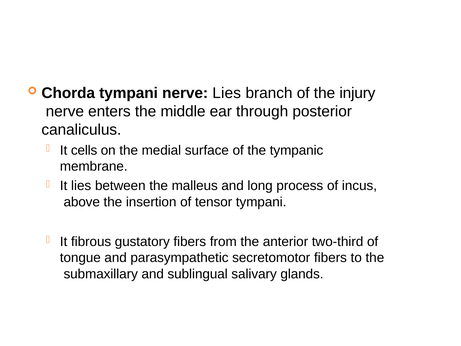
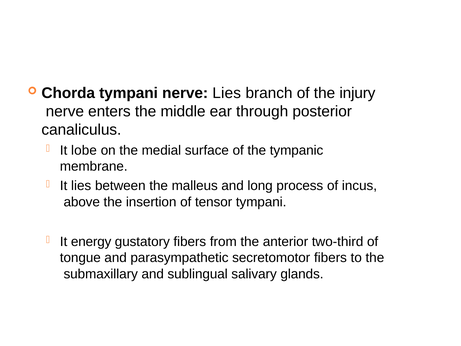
cells: cells -> lobe
fibrous: fibrous -> energy
